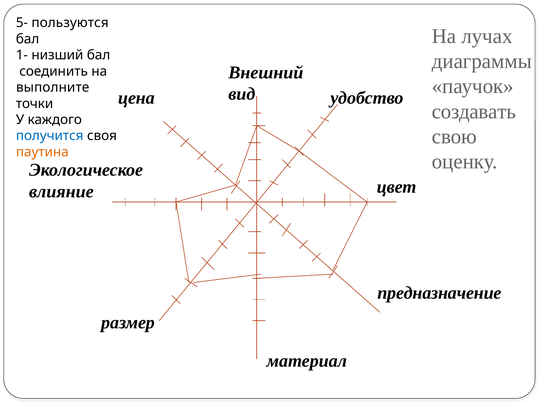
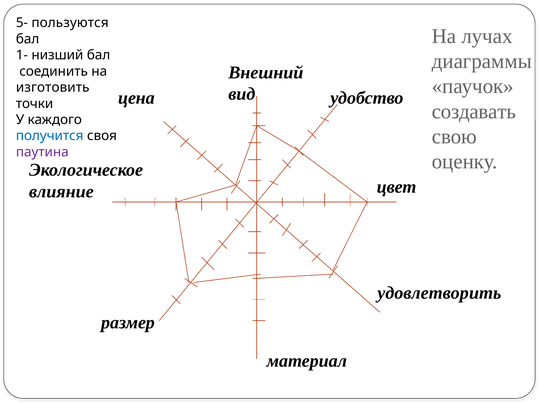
выполните: выполните -> изготовить
паутина colour: orange -> purple
предназначение: предназначение -> удовлетворить
